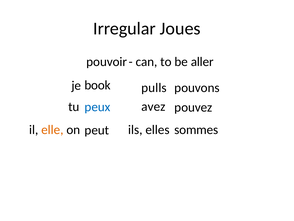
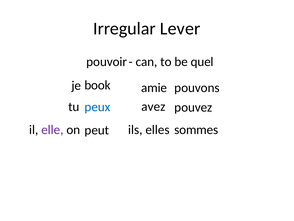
Joues: Joues -> Lever
aller: aller -> quel
pulls: pulls -> amie
elle colour: orange -> purple
